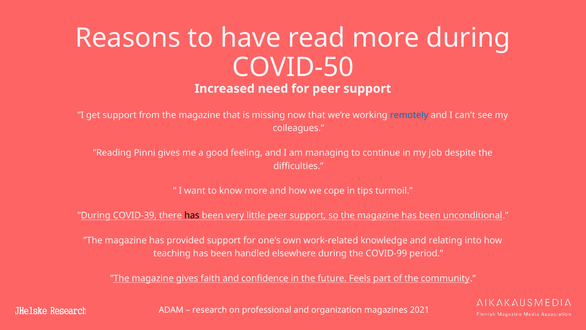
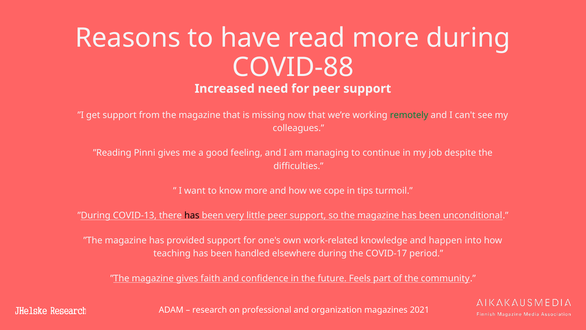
COVID-50: COVID-50 -> COVID-88
remotely colour: blue -> green
COVID-39: COVID-39 -> COVID-13
relating: relating -> happen
COVID-99: COVID-99 -> COVID-17
